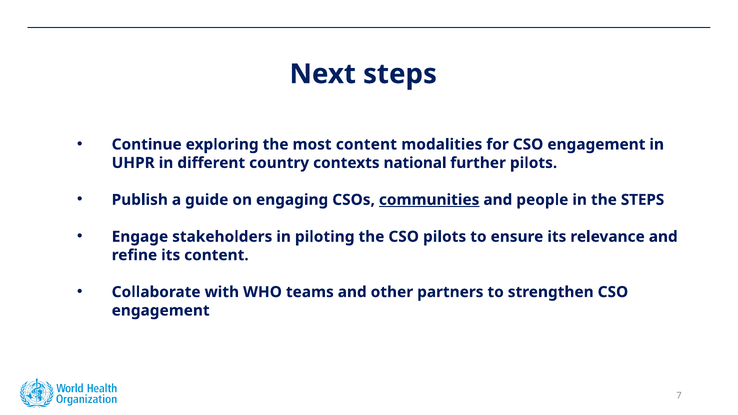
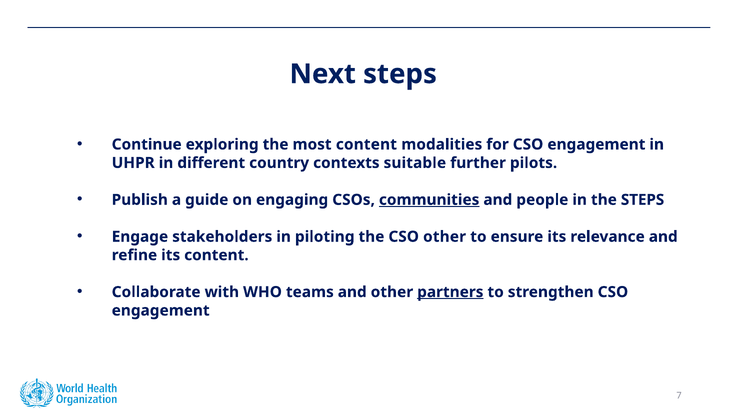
national: national -> suitable
CSO pilots: pilots -> other
partners underline: none -> present
